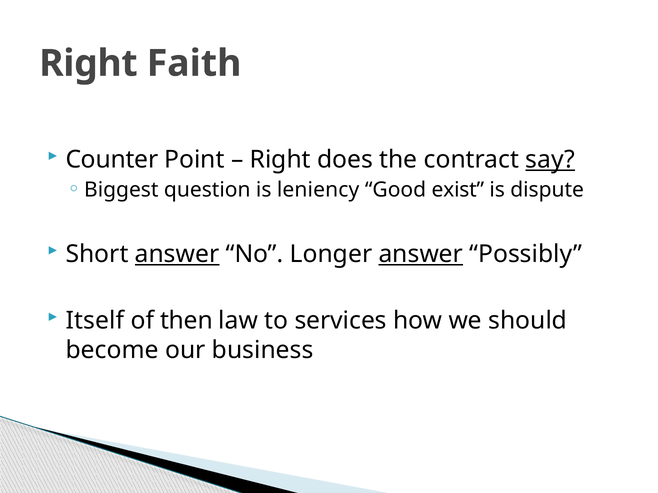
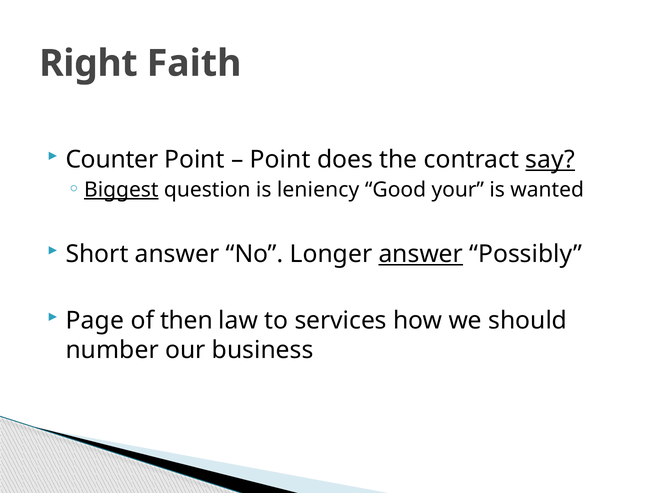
Right at (280, 160): Right -> Point
Biggest underline: none -> present
exist: exist -> your
dispute: dispute -> wanted
answer at (177, 254) underline: present -> none
Itself: Itself -> Page
become: become -> number
